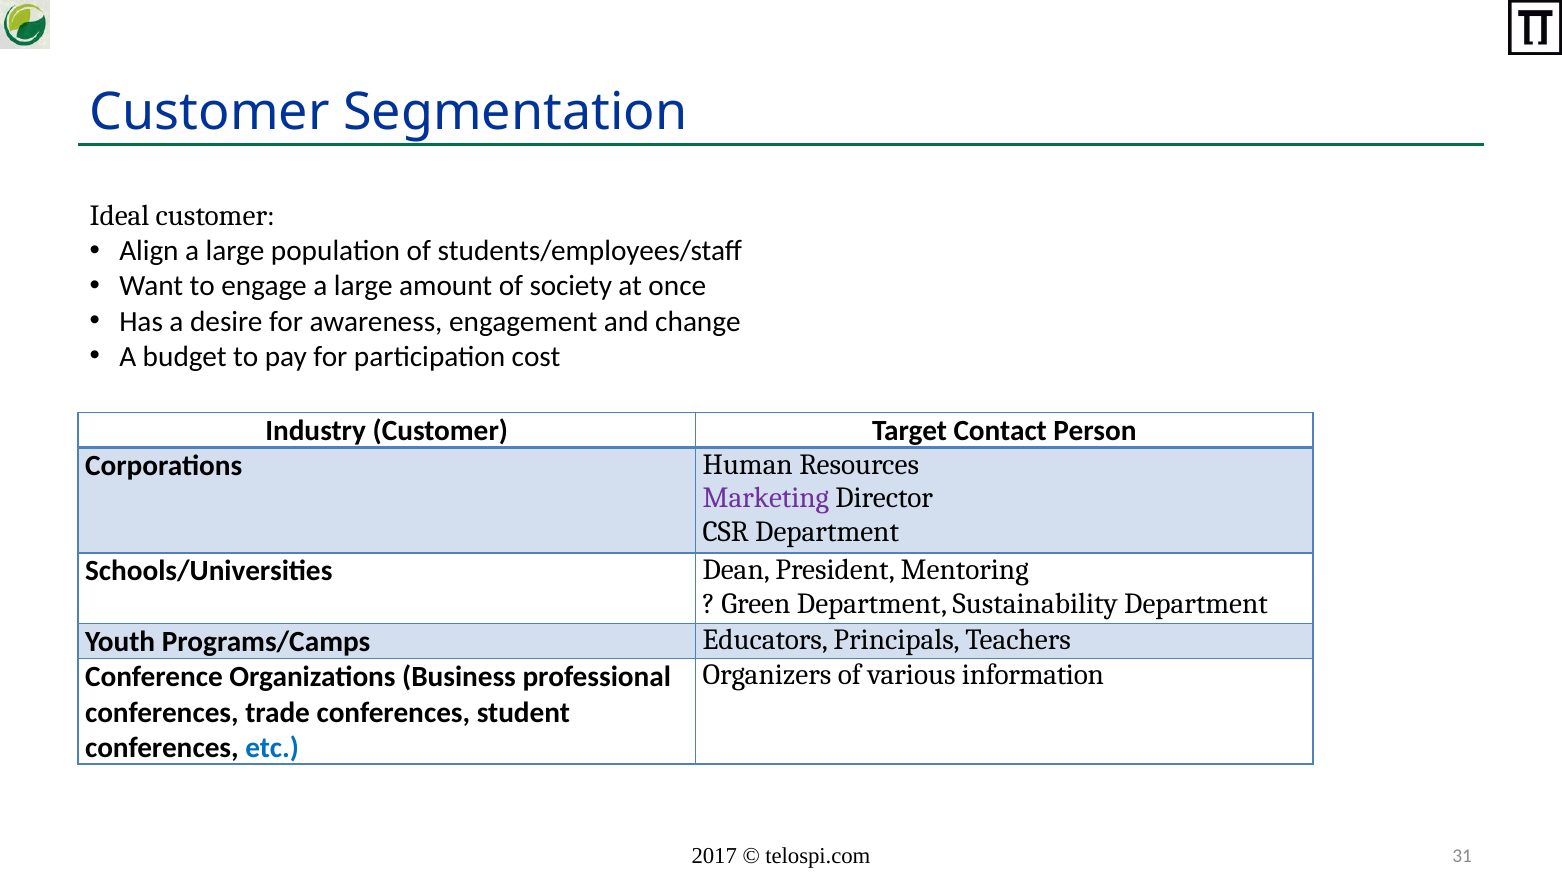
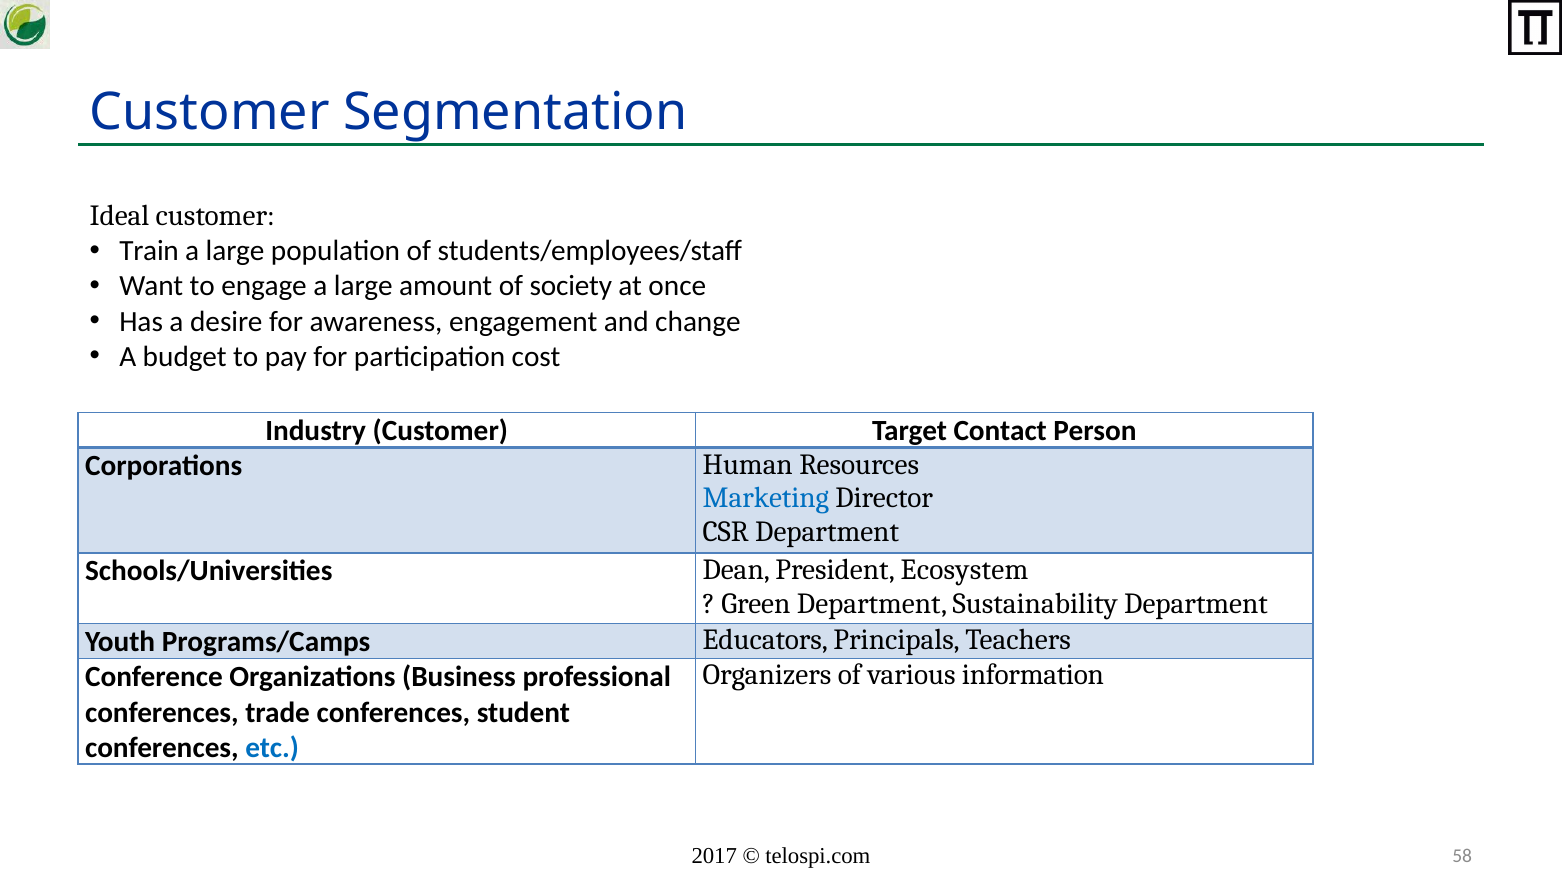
Align: Align -> Train
Marketing colour: purple -> blue
Mentoring: Mentoring -> Ecosystem
31: 31 -> 58
